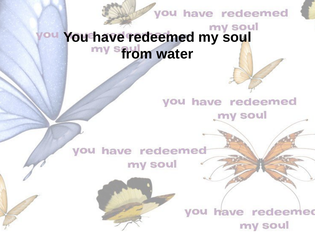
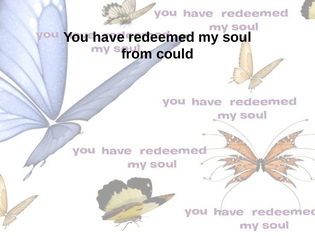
water: water -> could
